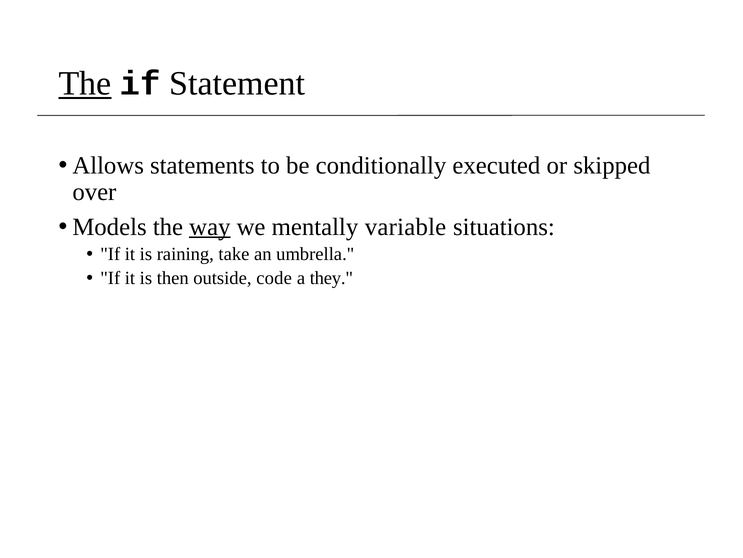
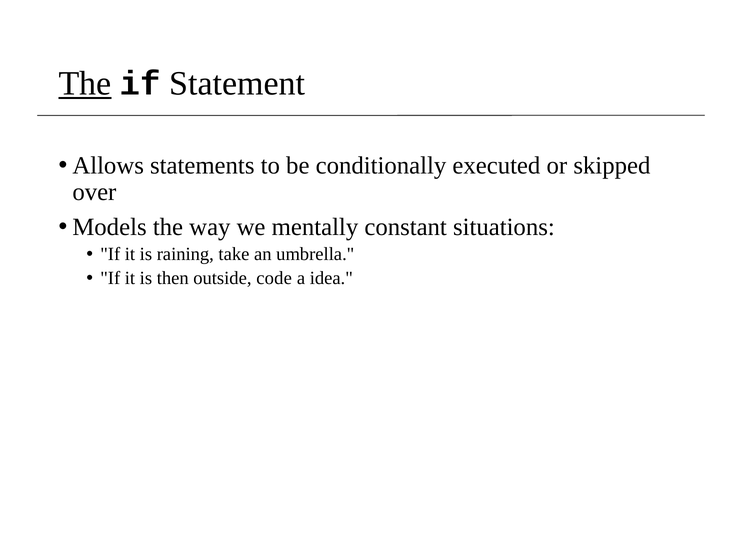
way underline: present -> none
variable: variable -> constant
they: they -> idea
